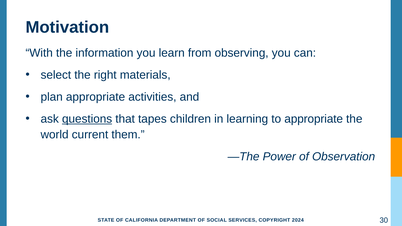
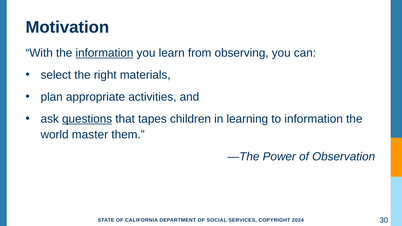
information at (104, 53) underline: none -> present
to appropriate: appropriate -> information
current: current -> master
